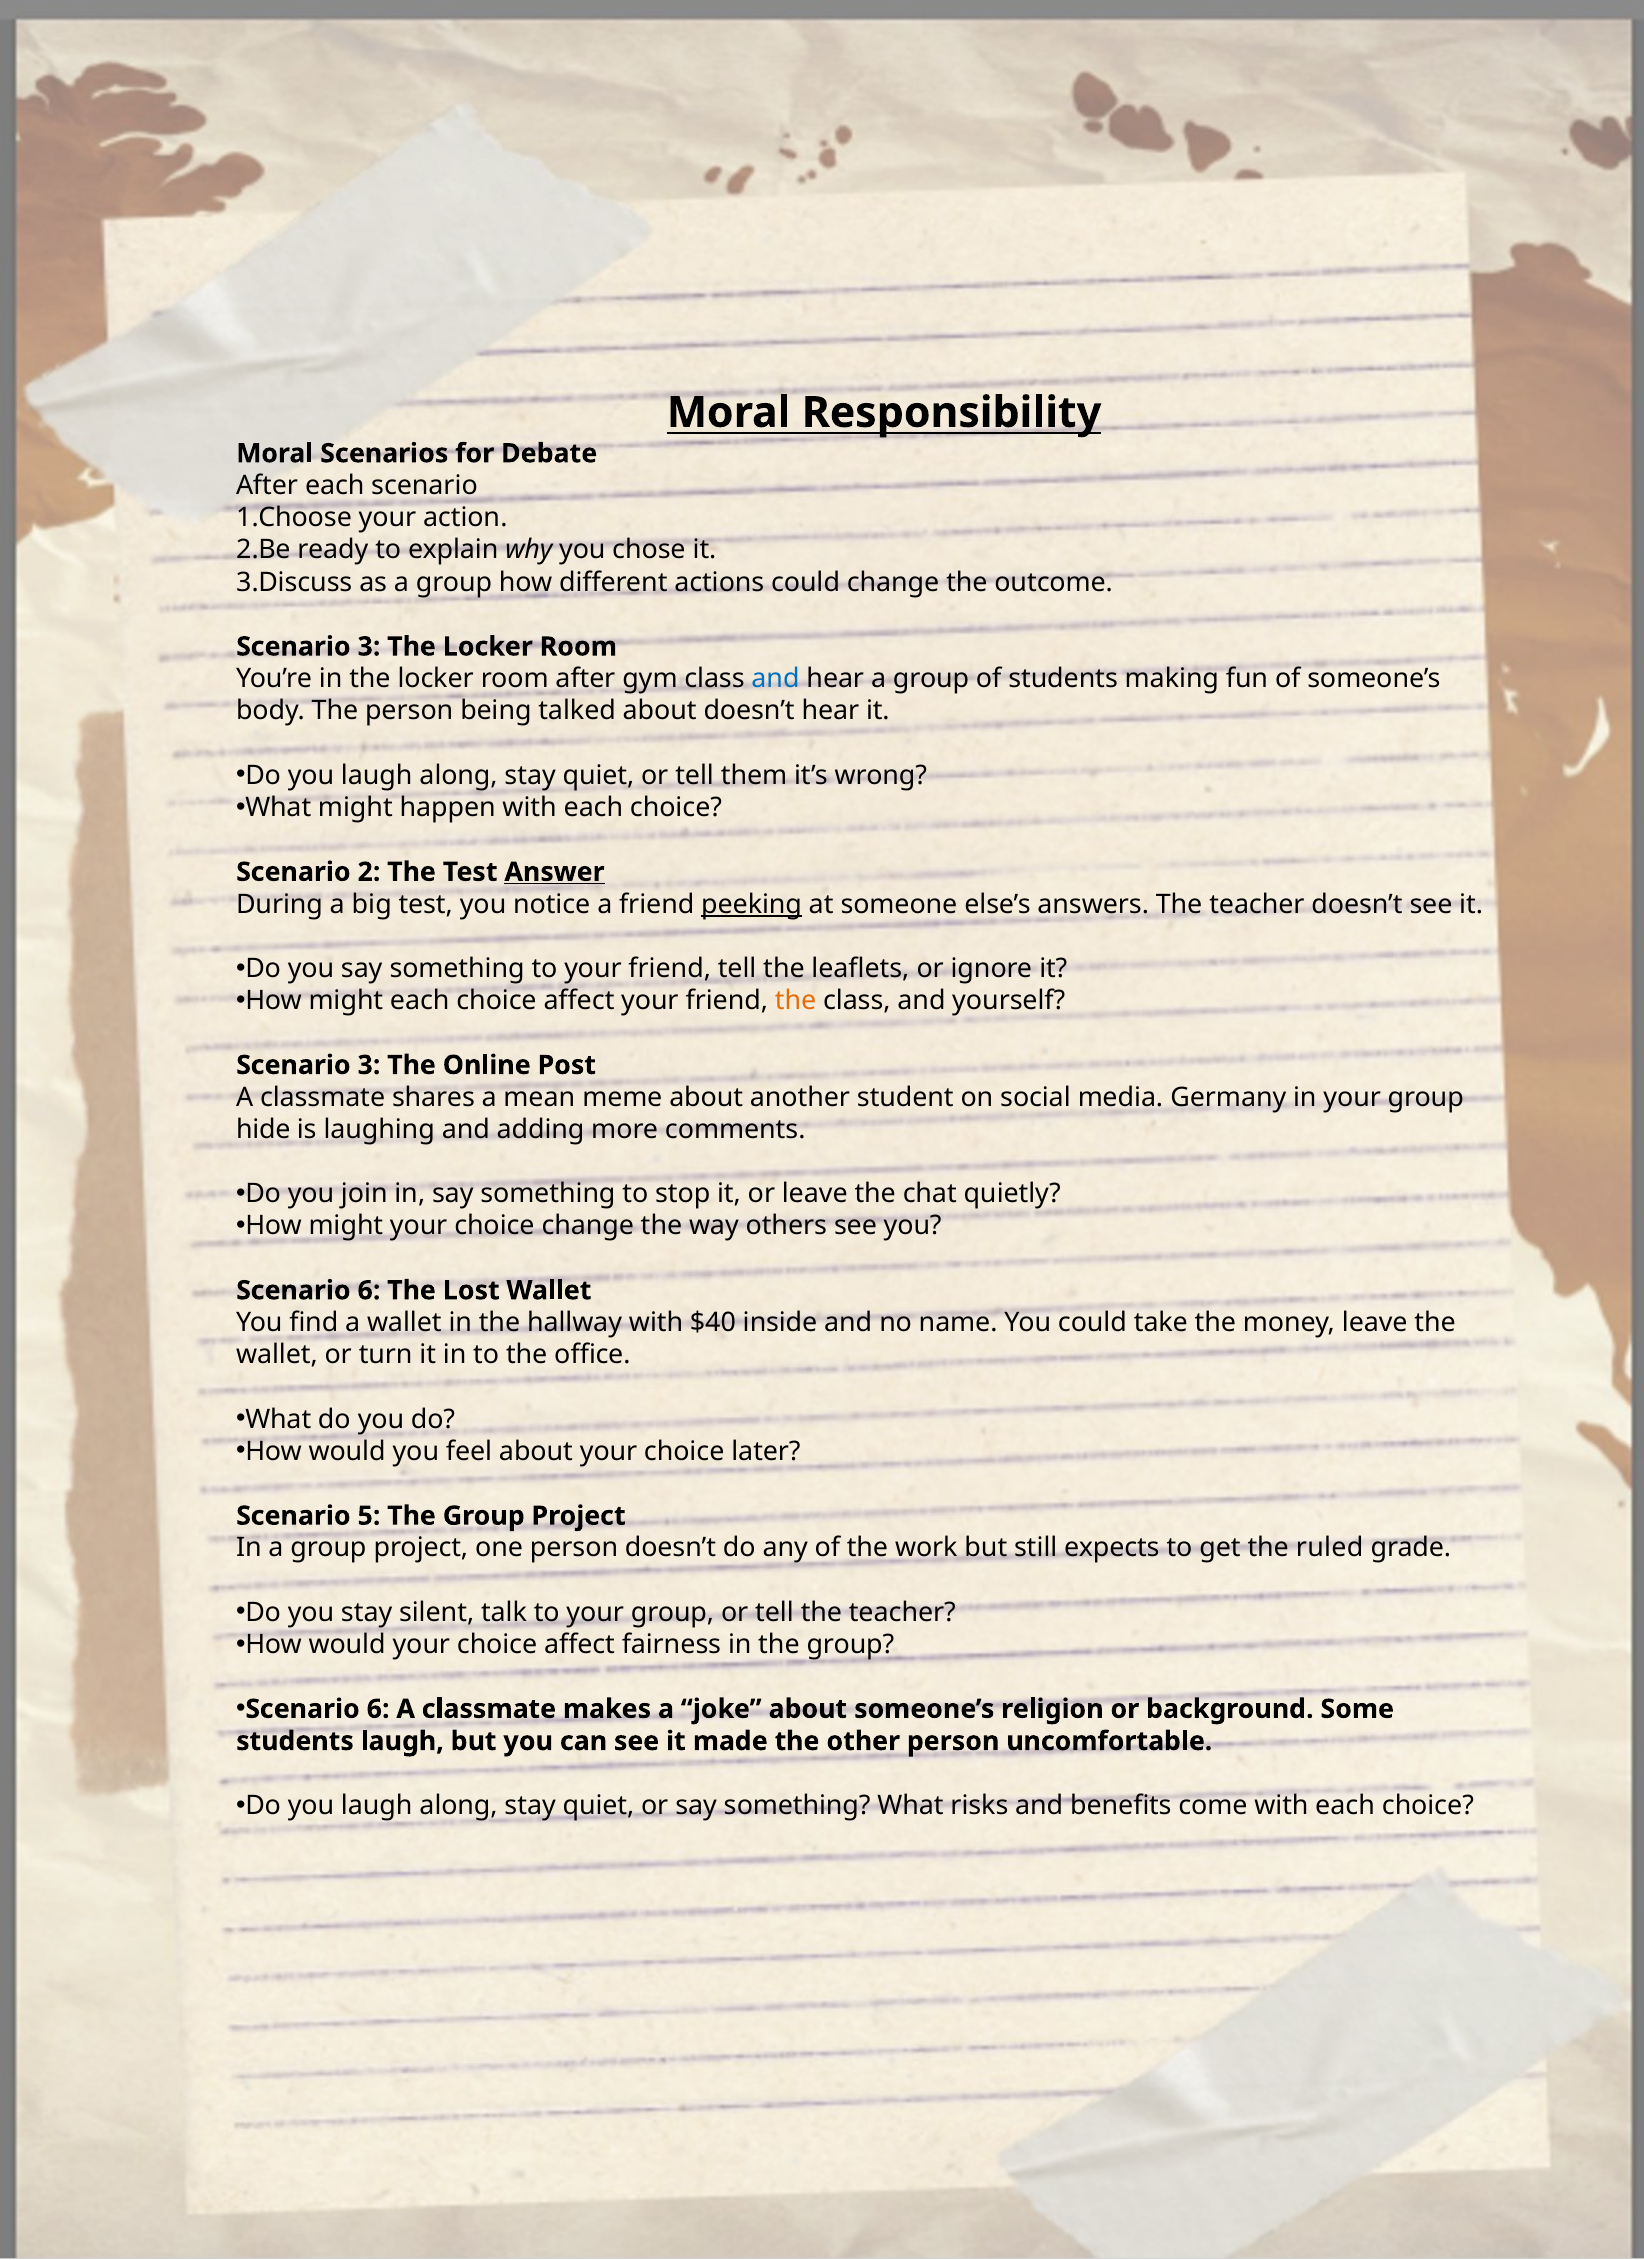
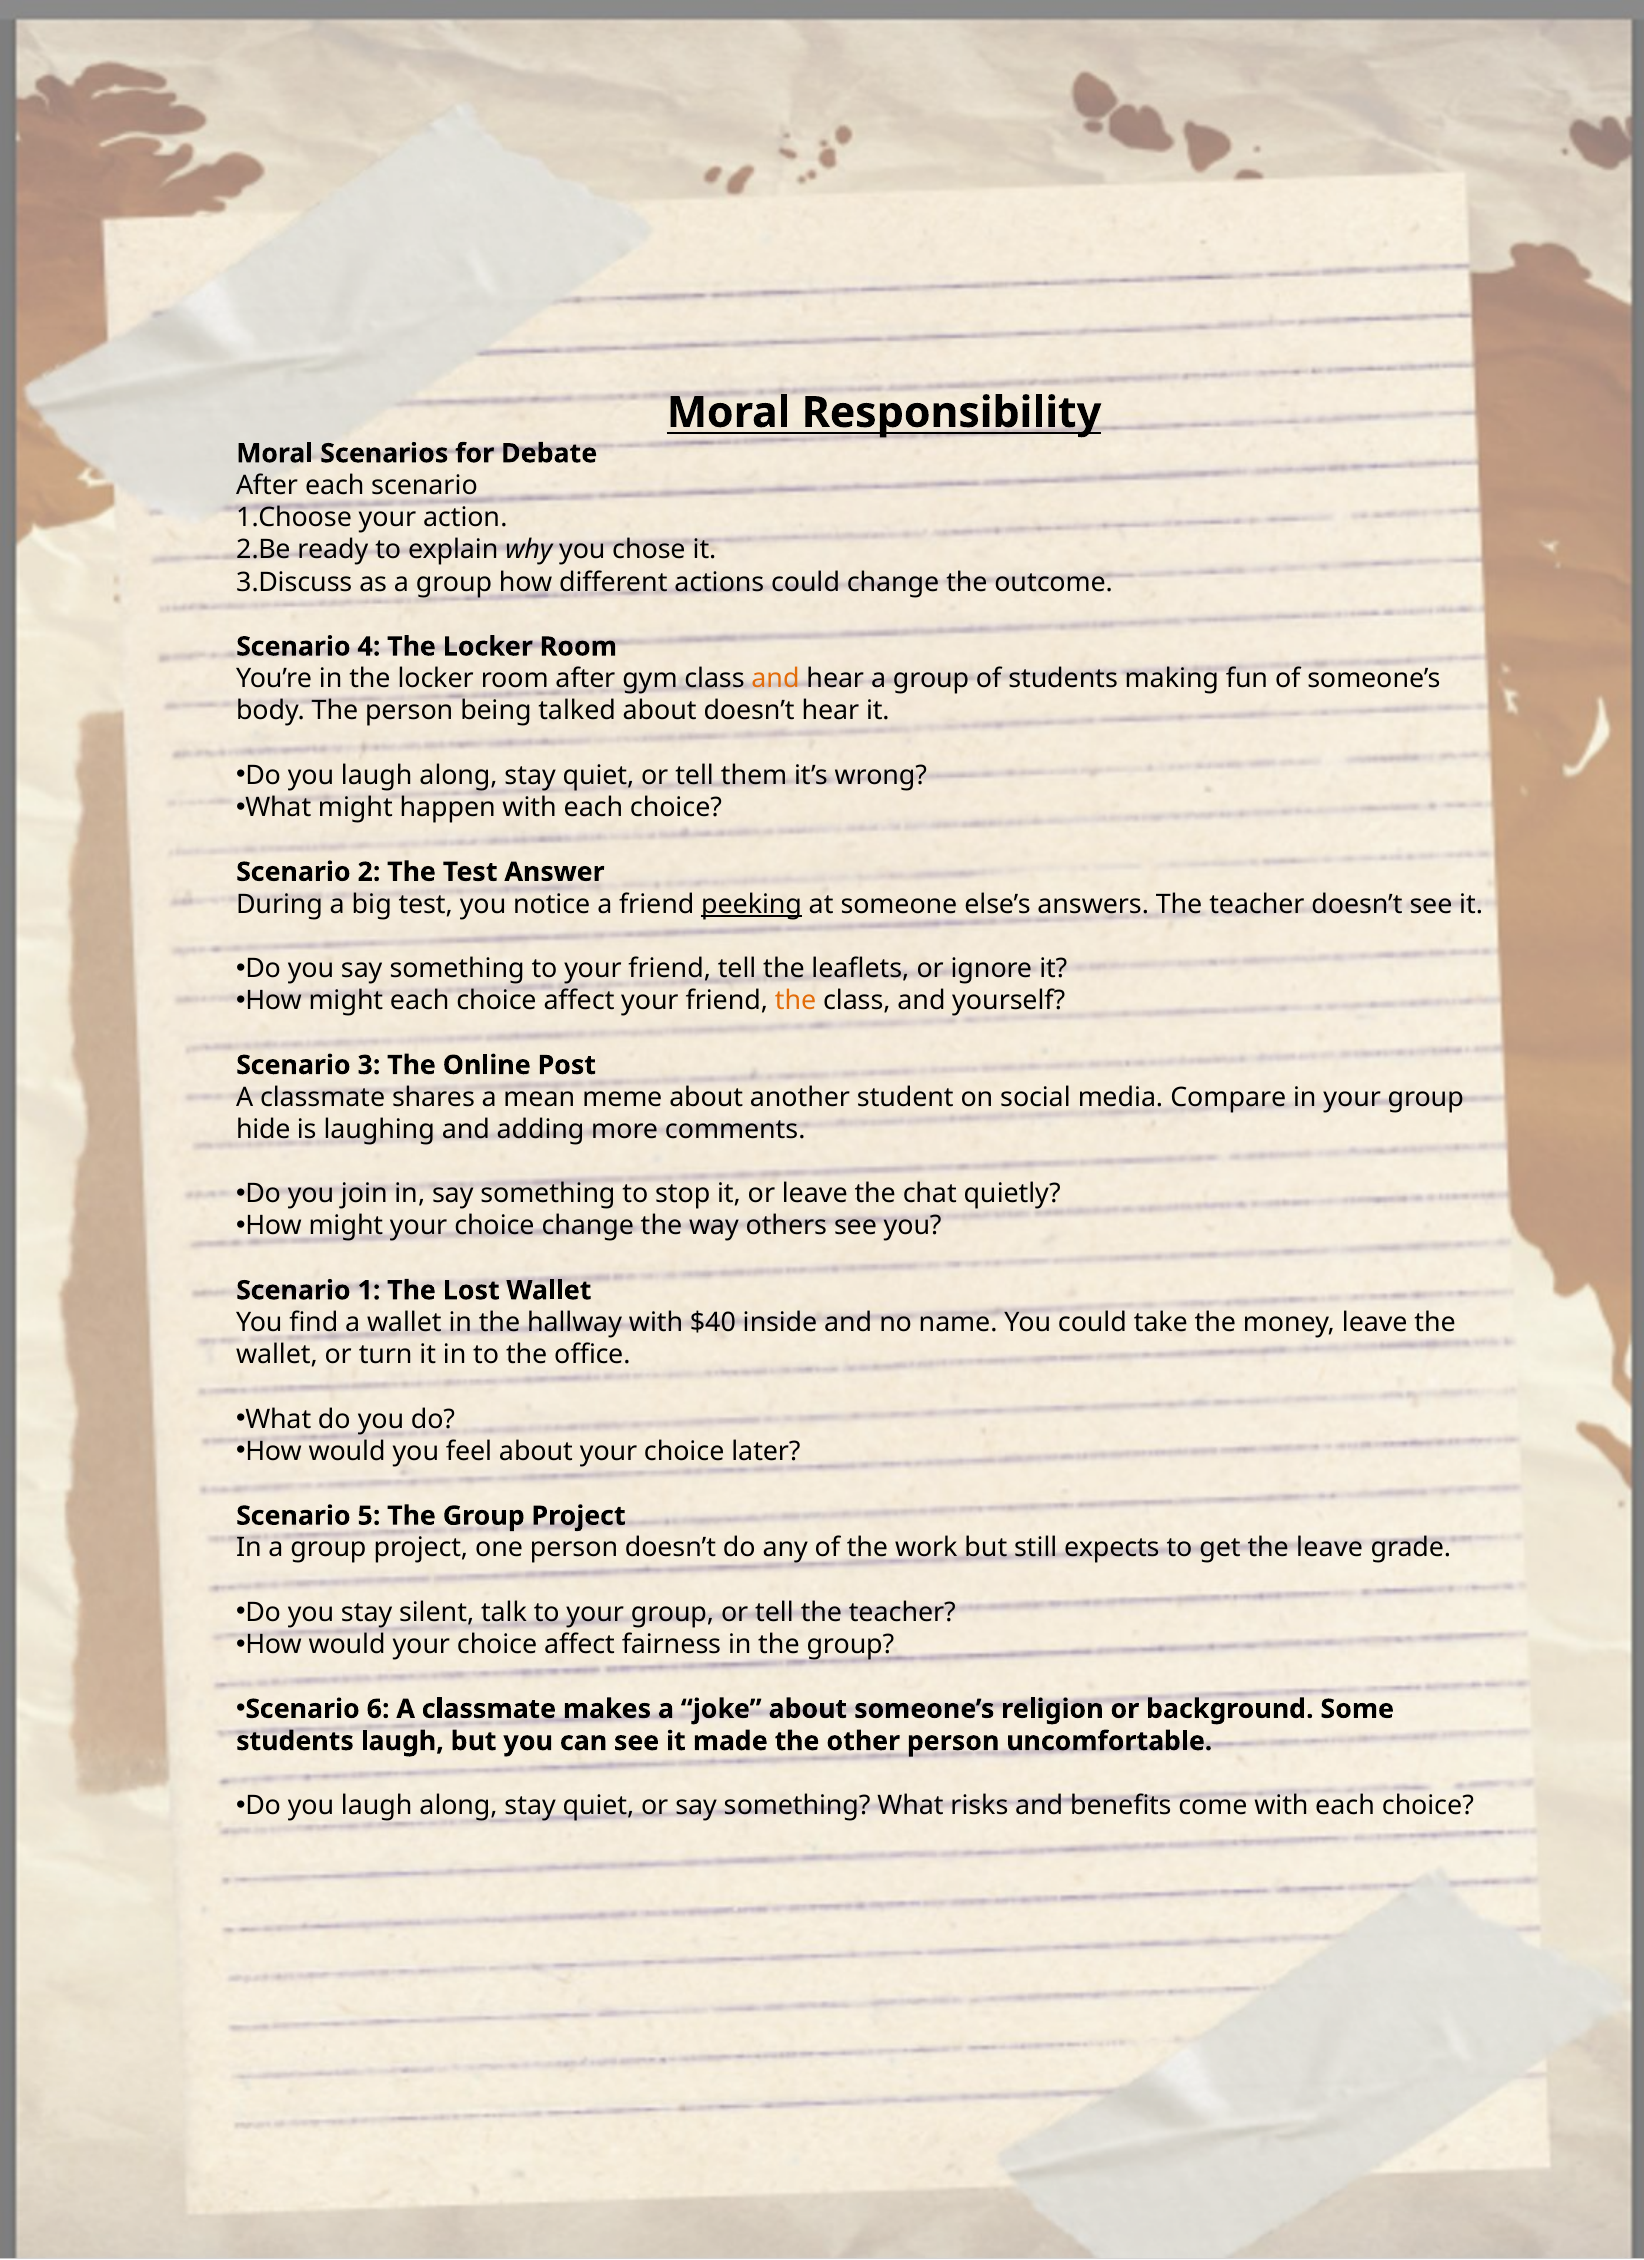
3 at (369, 647): 3 -> 4
and at (776, 679) colour: blue -> orange
Answer underline: present -> none
Germany: Germany -> Compare
6 at (369, 1291): 6 -> 1
the ruled: ruled -> leave
